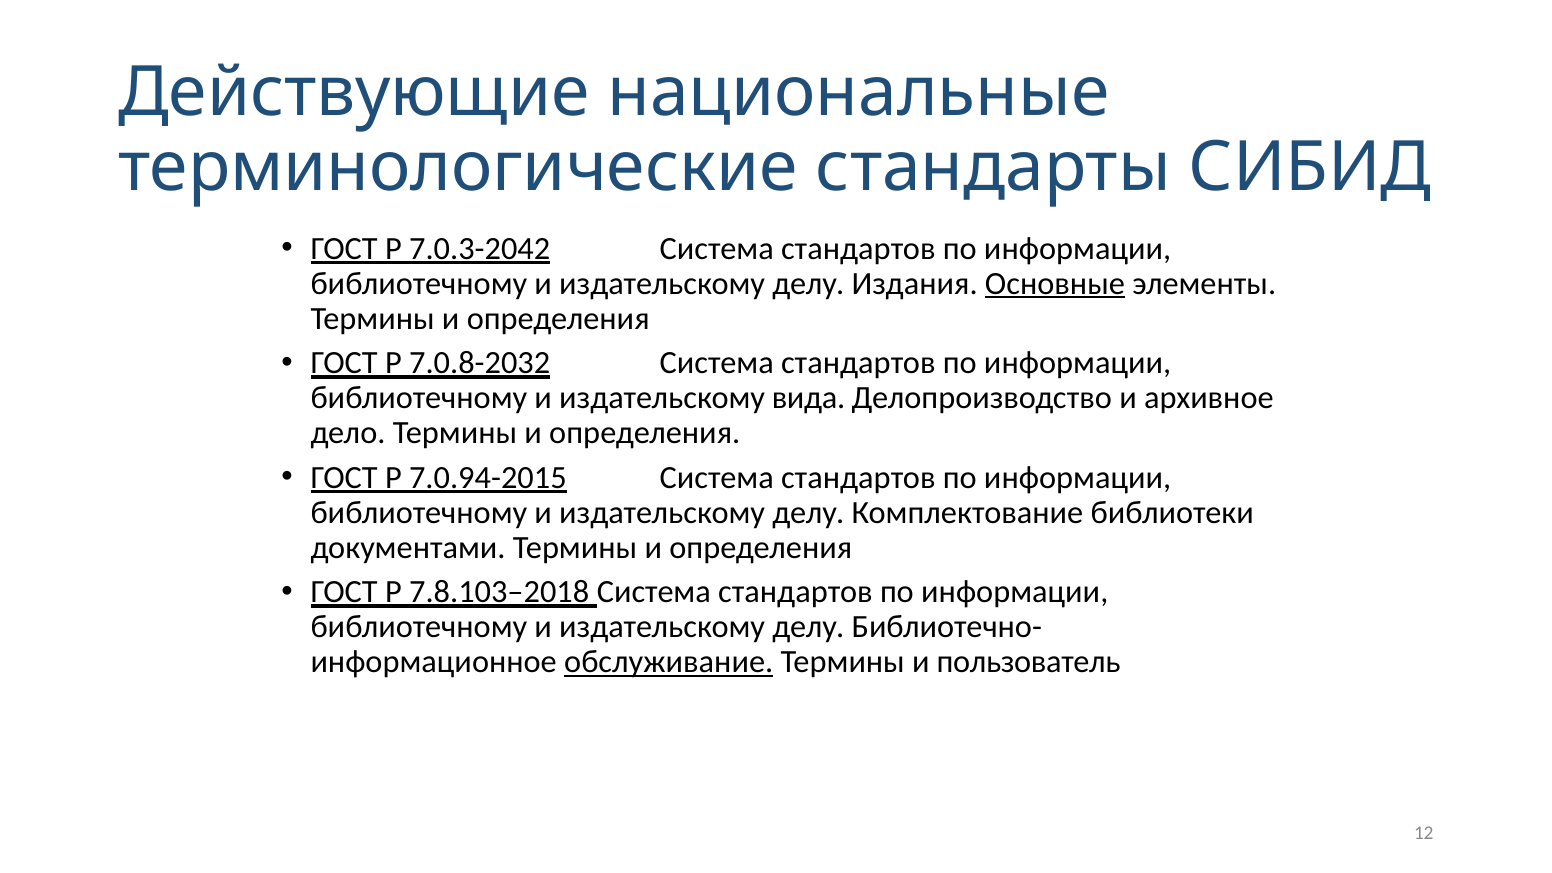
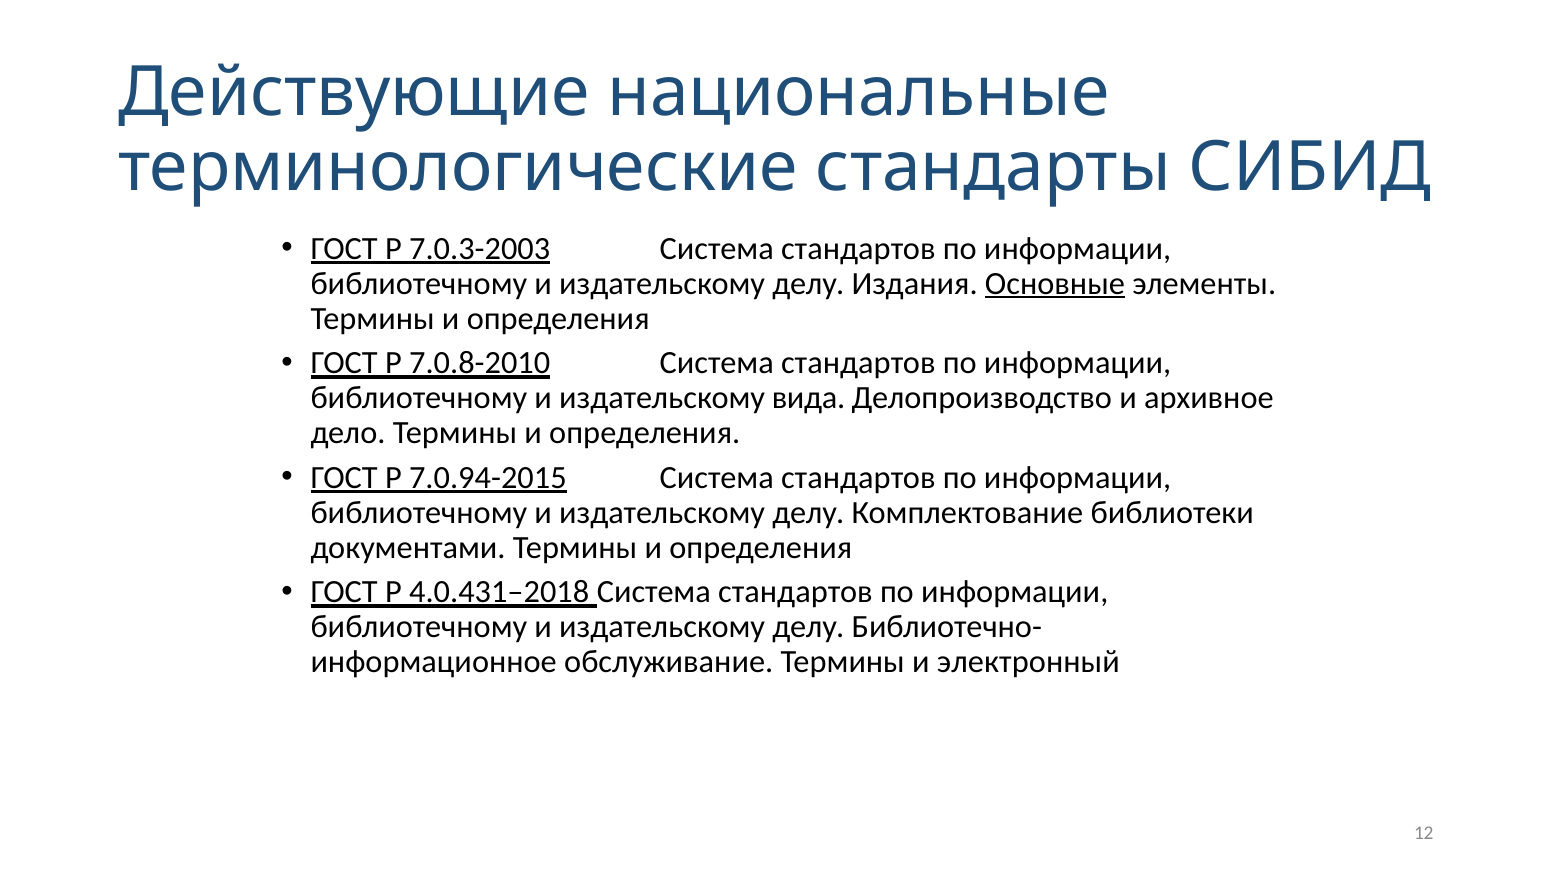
7.0.3-2042: 7.0.3-2042 -> 7.0.3-2003
7.0.8-2032: 7.0.8-2032 -> 7.0.8-2010
7.8.103–2018: 7.8.103–2018 -> 4.0.431–2018
обслуживание underline: present -> none
пользователь: пользователь -> электронный
